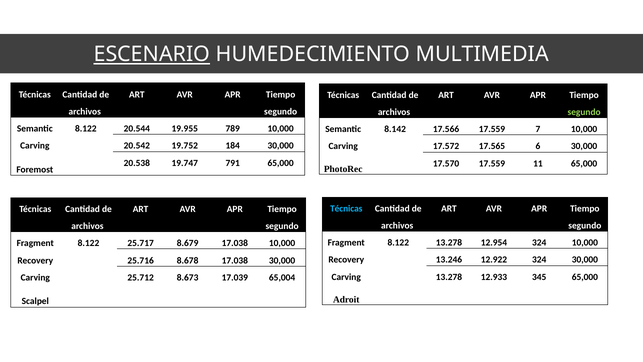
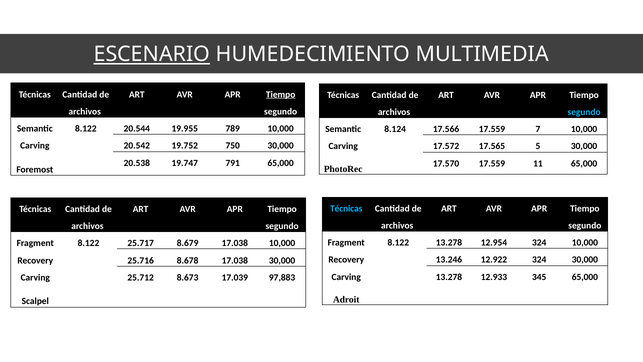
Tiempo at (281, 94) underline: none -> present
segundo at (584, 112) colour: light green -> light blue
8.142: 8.142 -> 8.124
184: 184 -> 750
6: 6 -> 5
65,004: 65,004 -> 97,883
